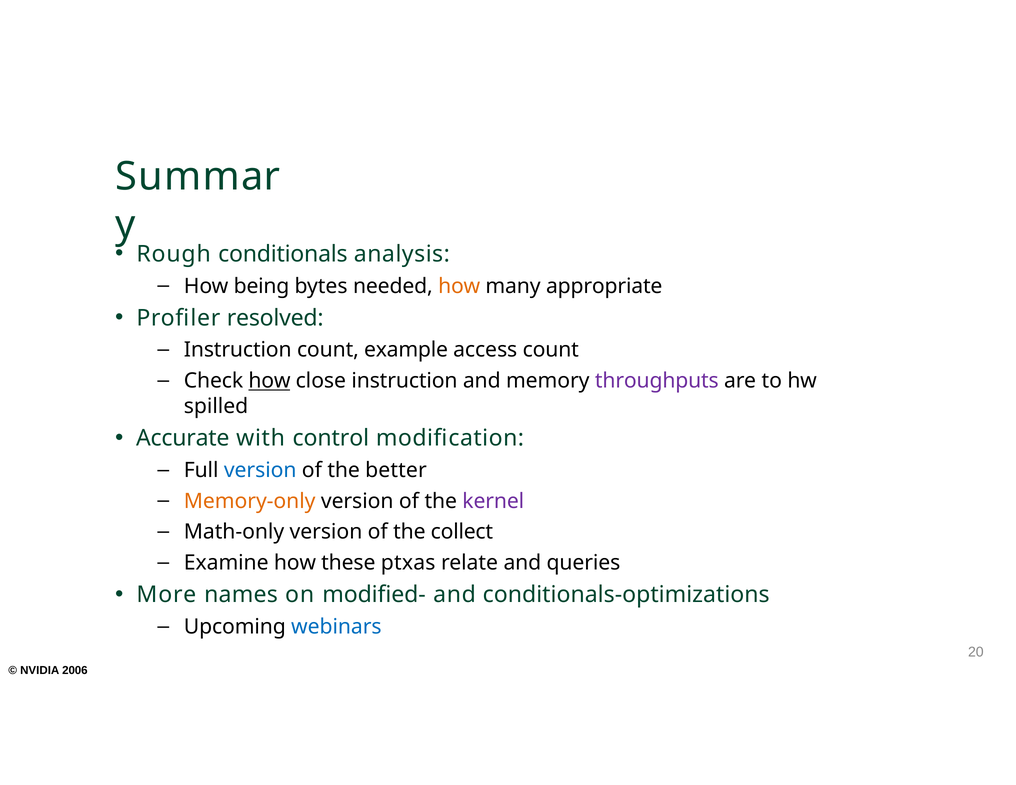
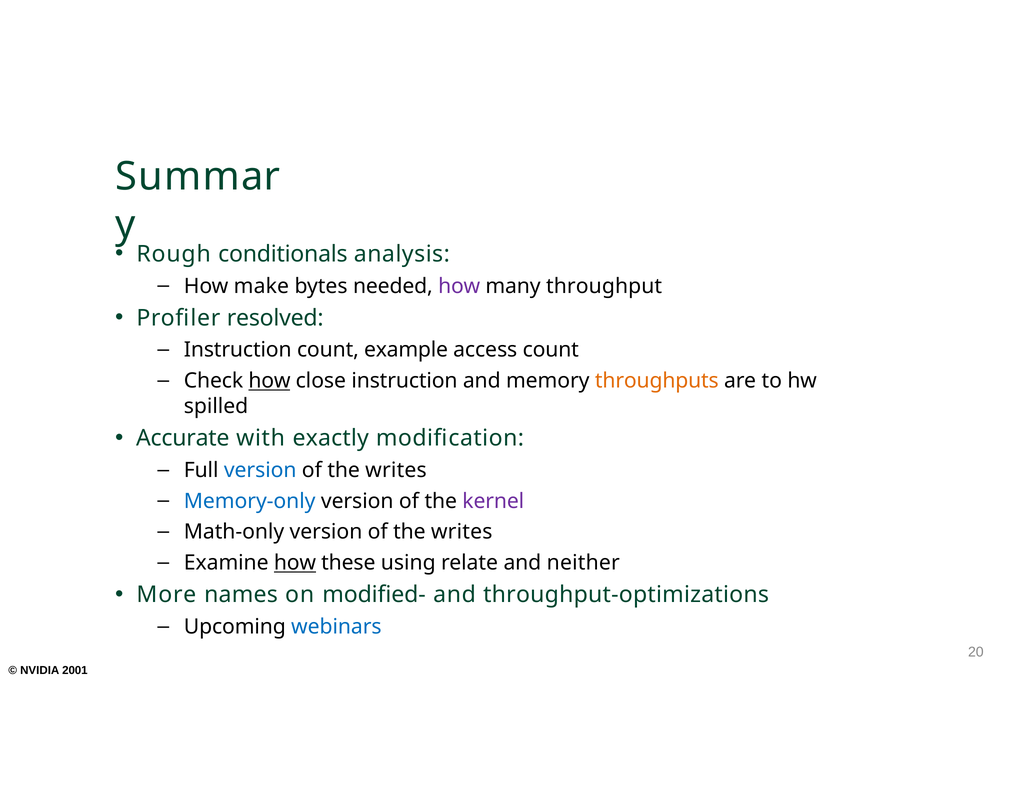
being: being -> make
how at (459, 286) colour: orange -> purple
appropriate: appropriate -> throughput
throughputs colour: purple -> orange
control: control -> exactly
better at (396, 470): better -> writes
Memory-only colour: orange -> blue
collect at (462, 532): collect -> writes
how at (295, 563) underline: none -> present
ptxas: ptxas -> using
queries: queries -> neither
conditionals-optimizations: conditionals-optimizations -> throughput-optimizations
2006: 2006 -> 2001
